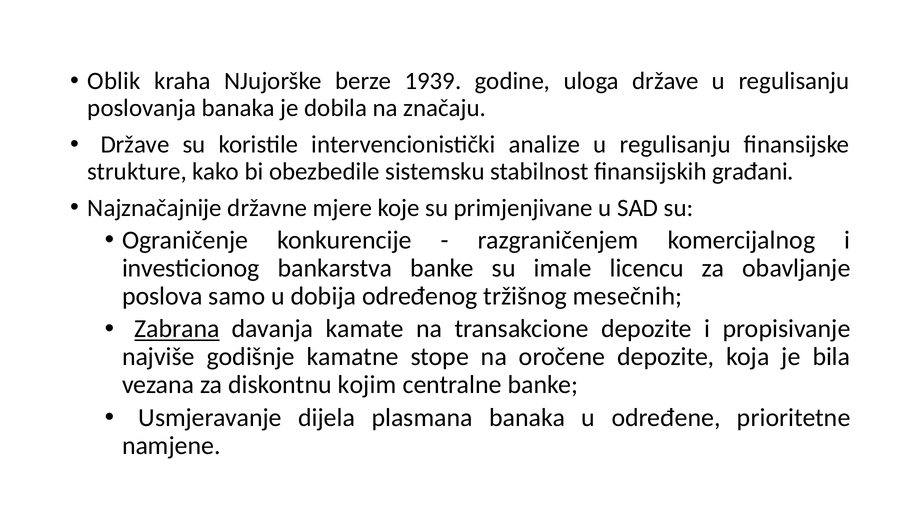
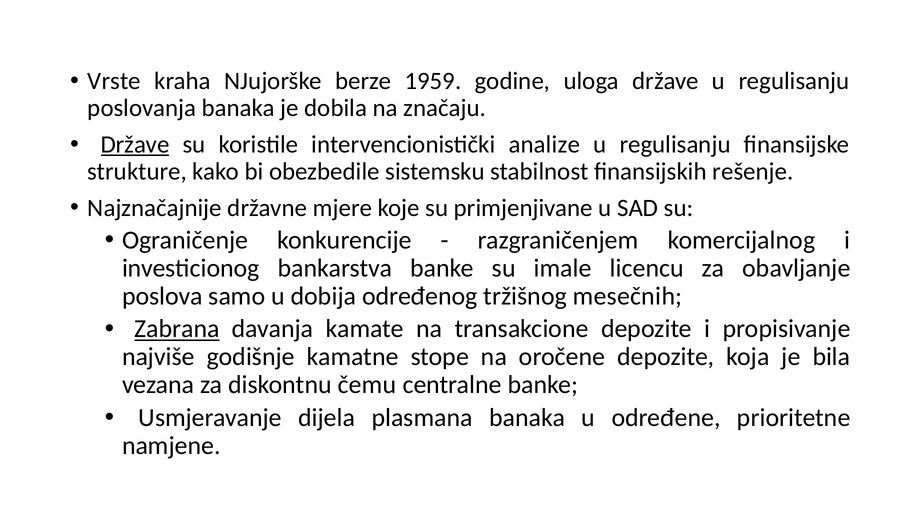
Oblik: Oblik -> Vrste
1939: 1939 -> 1959
Države at (135, 144) underline: none -> present
građani: građani -> rešenje
kojim: kojim -> čemu
